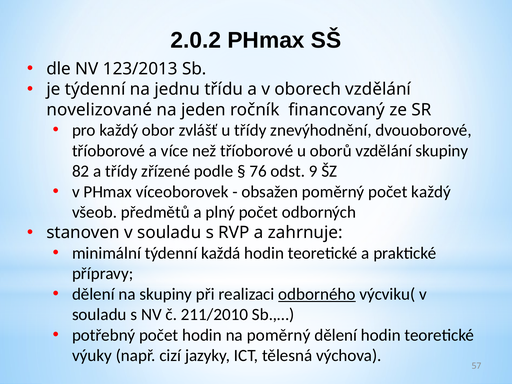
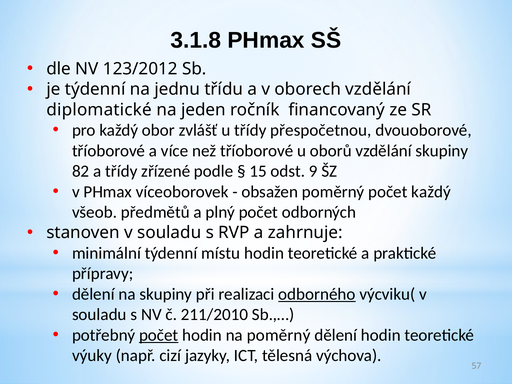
2.0.2: 2.0.2 -> 3.1.8
123/2013: 123/2013 -> 123/2012
novelizované: novelizované -> diplomatické
znevýhodnění: znevýhodnění -> přespočetnou
76: 76 -> 15
každá: každá -> místu
počet at (159, 335) underline: none -> present
